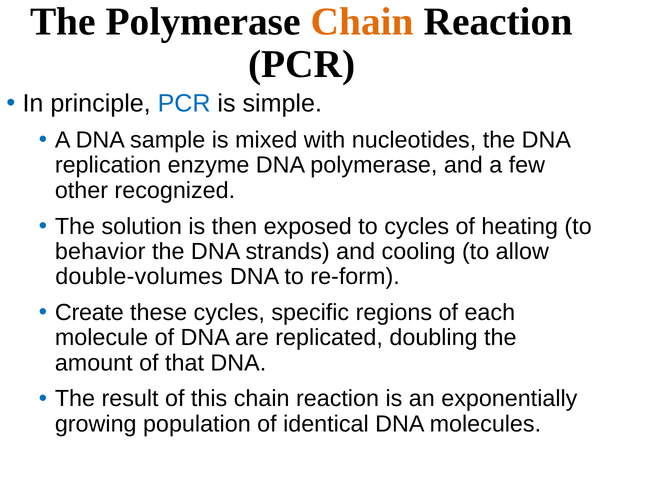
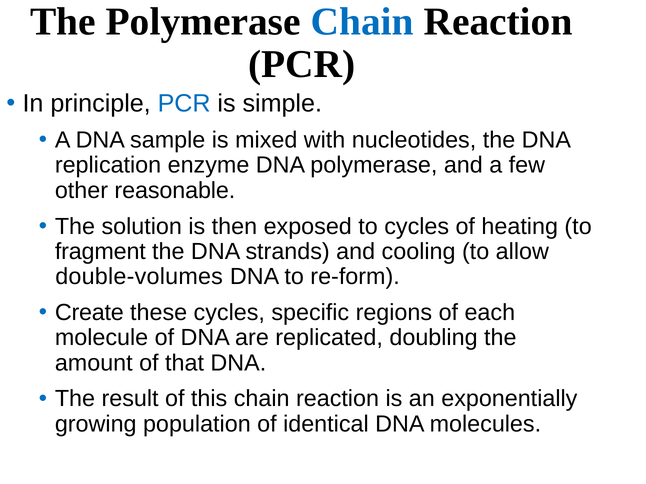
Chain at (362, 22) colour: orange -> blue
recognized: recognized -> reasonable
behavior: behavior -> fragment
